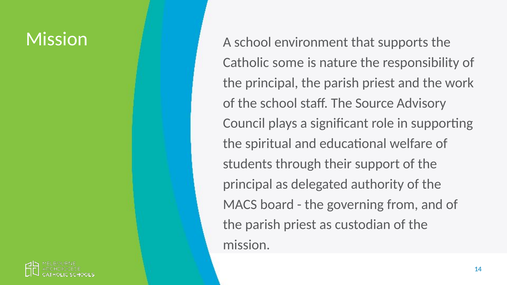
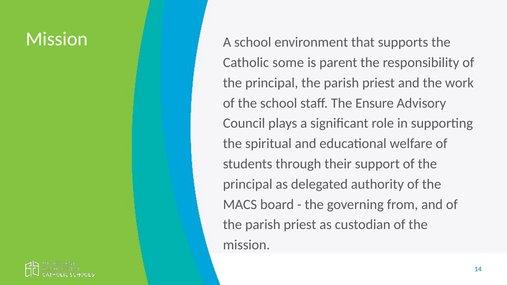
nature: nature -> parent
Source: Source -> Ensure
